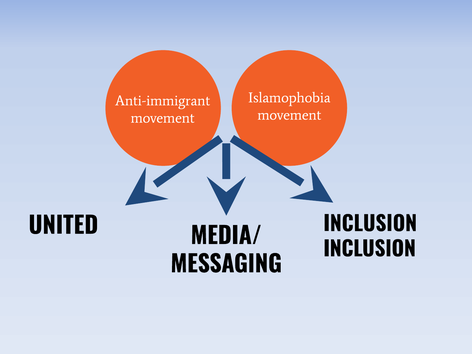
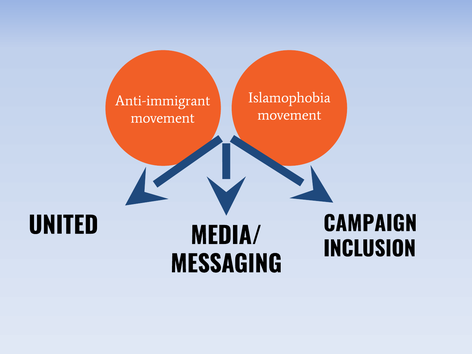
INCLUSION at (370, 224): INCLUSION -> CAMPAIGN
